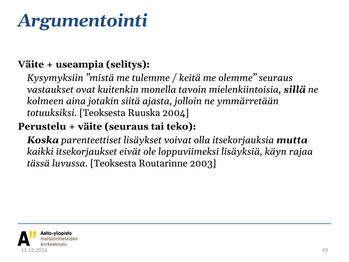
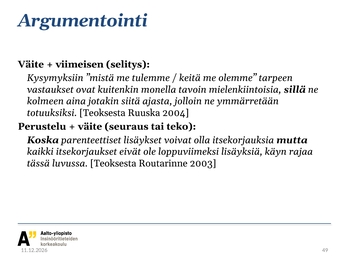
useampia: useampia -> viimeisen
olemme seuraus: seuraus -> tarpeen
